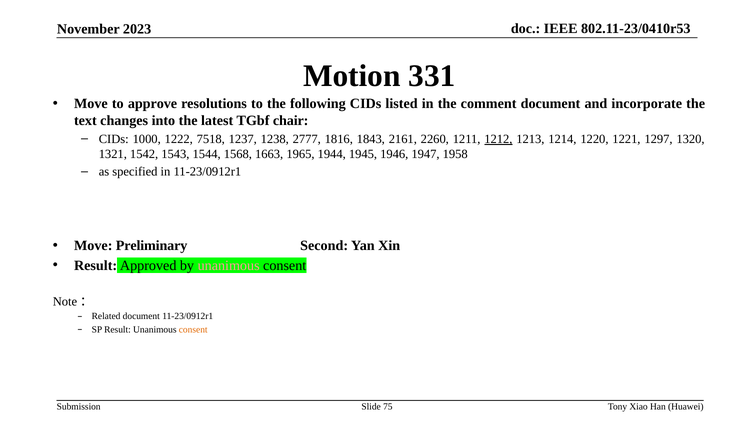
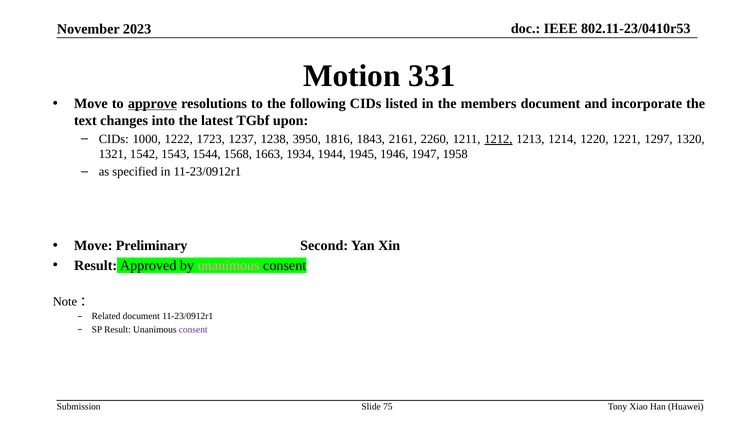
approve underline: none -> present
comment: comment -> members
chair: chair -> upon
7518: 7518 -> 1723
2777: 2777 -> 3950
1965: 1965 -> 1934
consent at (193, 330) colour: orange -> purple
